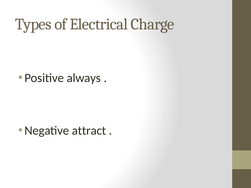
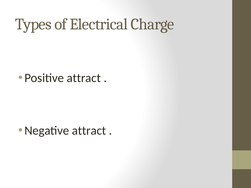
Positive always: always -> attract
